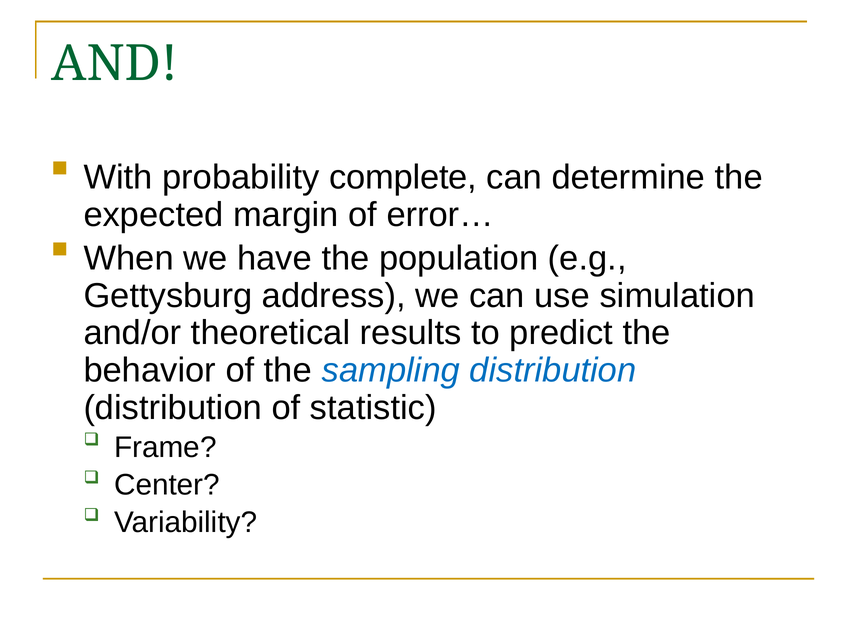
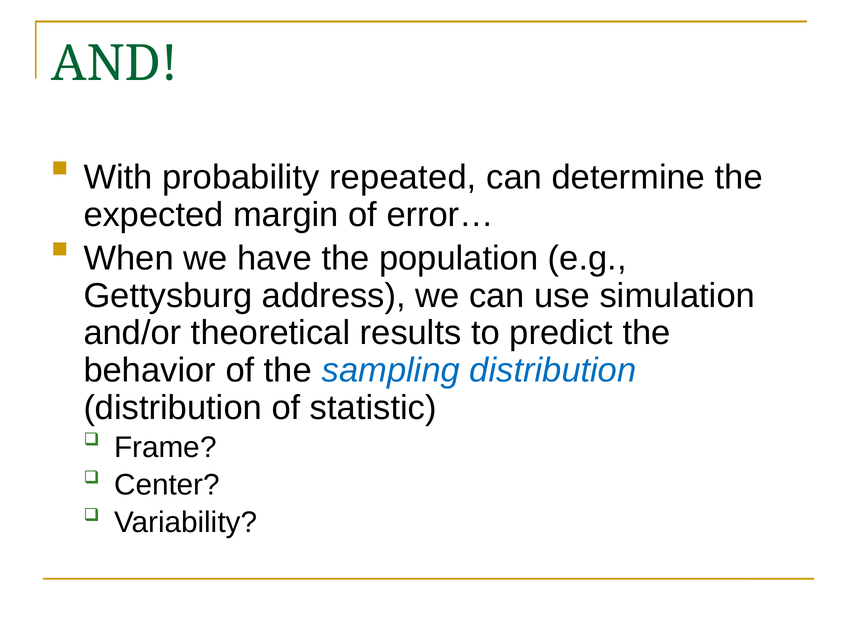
complete: complete -> repeated
